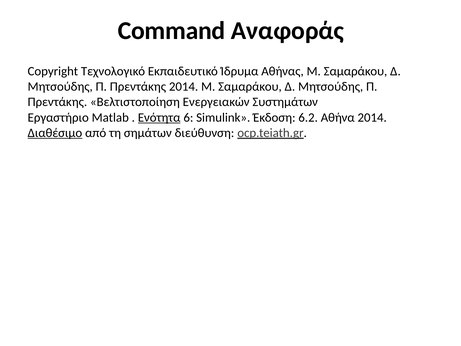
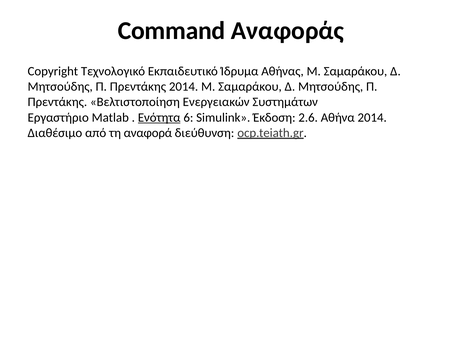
6.2: 6.2 -> 2.6
Διαθέσιμο underline: present -> none
σημάτων: σημάτων -> αναφορά
